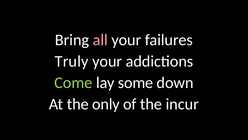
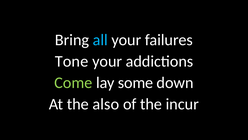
all colour: pink -> light blue
Truly: Truly -> Tone
only: only -> also
